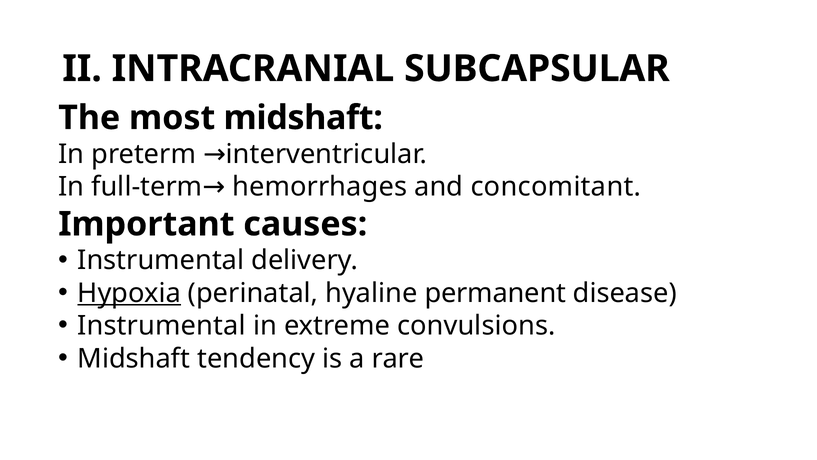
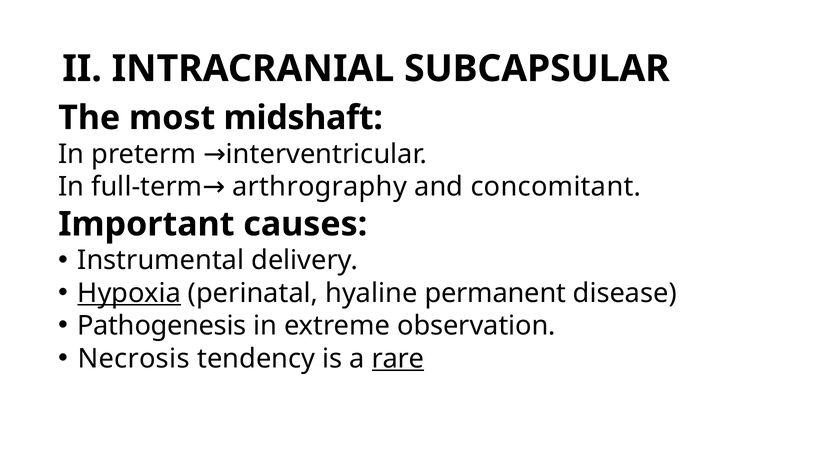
hemorrhages: hemorrhages -> arthrography
Instrumental at (162, 326): Instrumental -> Pathogenesis
convulsions: convulsions -> observation
Midshaft at (134, 358): Midshaft -> Necrosis
rare underline: none -> present
